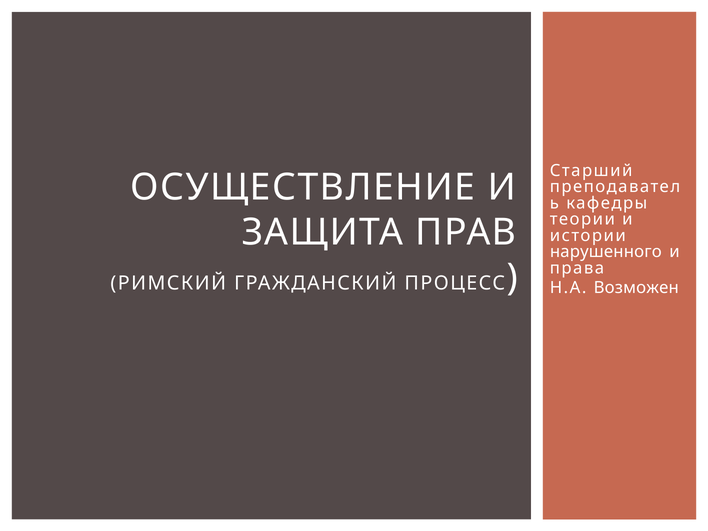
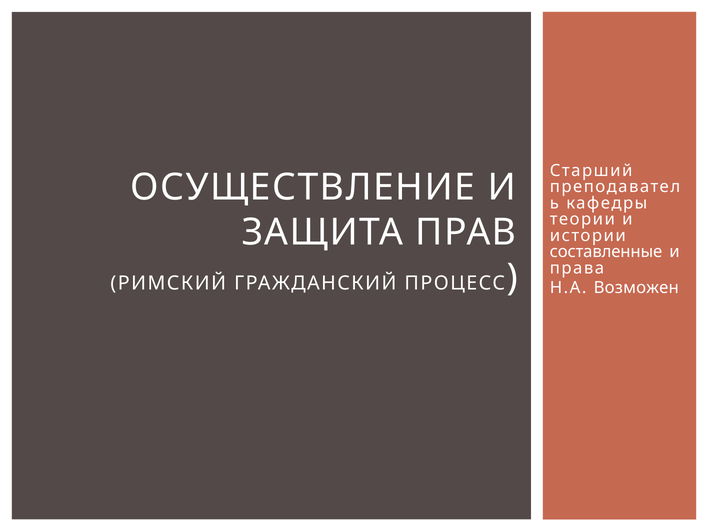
нарушенного: нарушенного -> составленные
